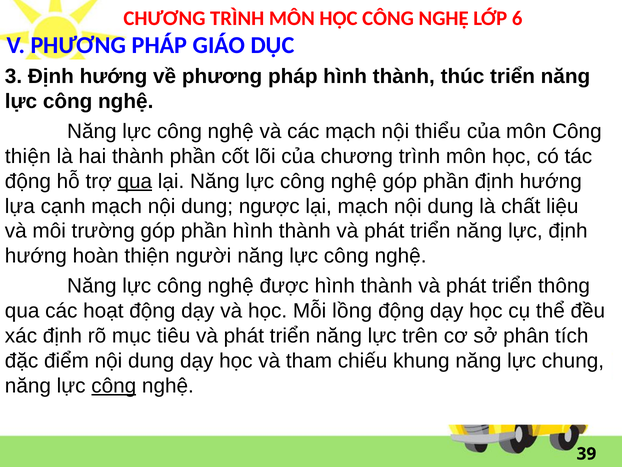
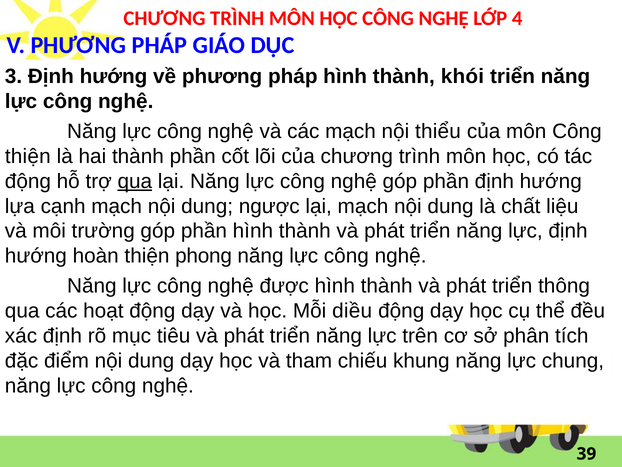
6: 6 -> 4
thúc: thúc -> khói
người: người -> phong
lồng: lồng -> diều
công at (114, 385) underline: present -> none
